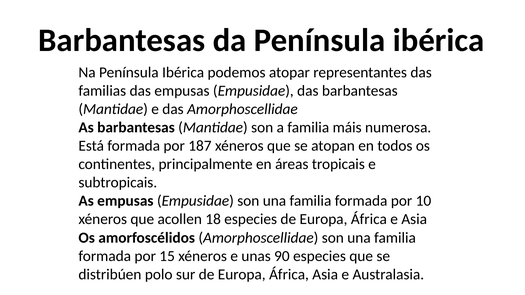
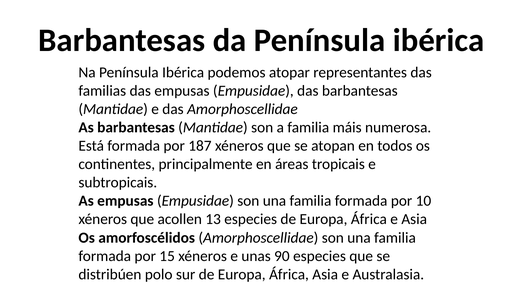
18: 18 -> 13
